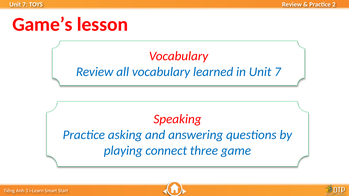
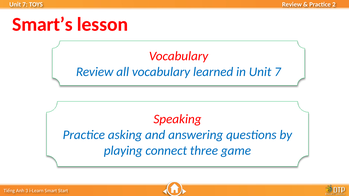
Game’s: Game’s -> Smart’s
